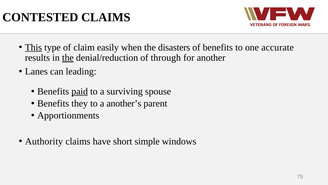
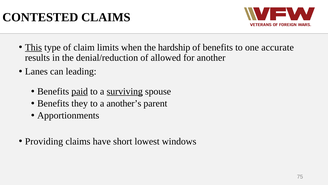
easily: easily -> limits
disasters: disasters -> hardship
the at (68, 58) underline: present -> none
through: through -> allowed
surviving underline: none -> present
Authority: Authority -> Providing
simple: simple -> lowest
